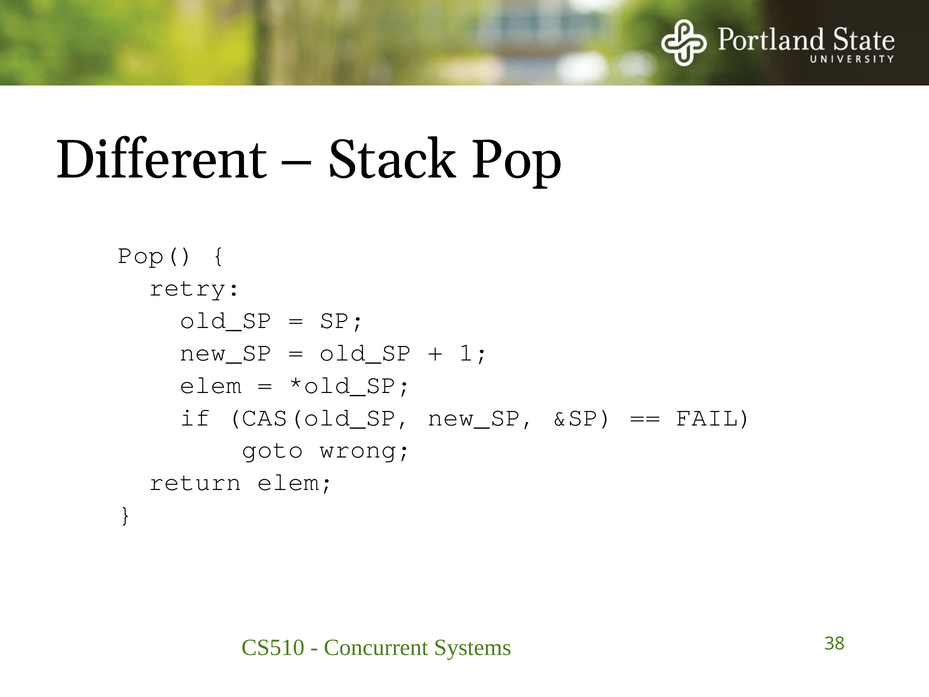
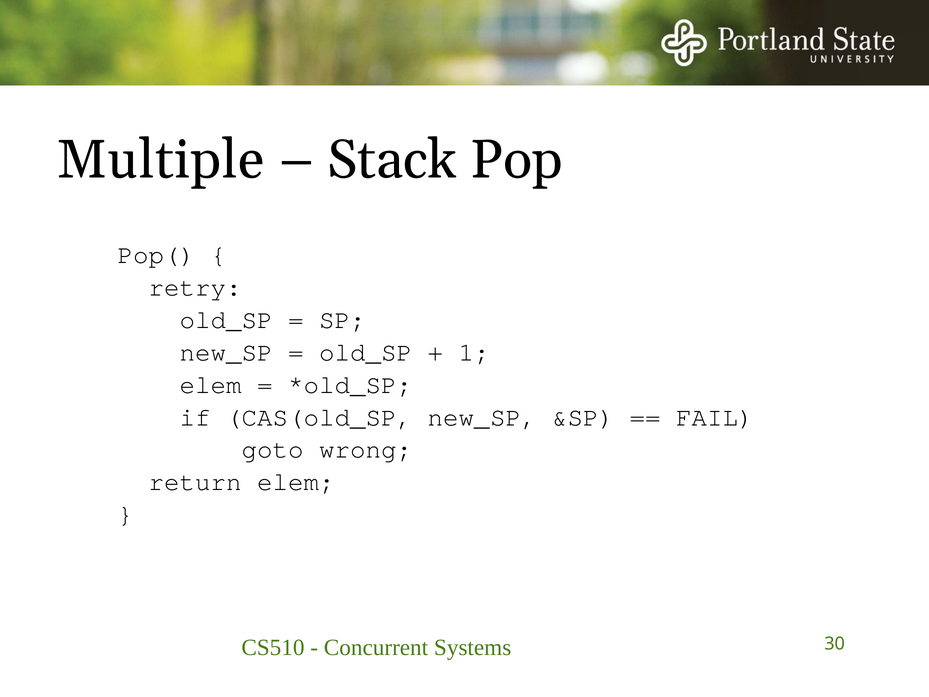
Different: Different -> Multiple
38: 38 -> 30
